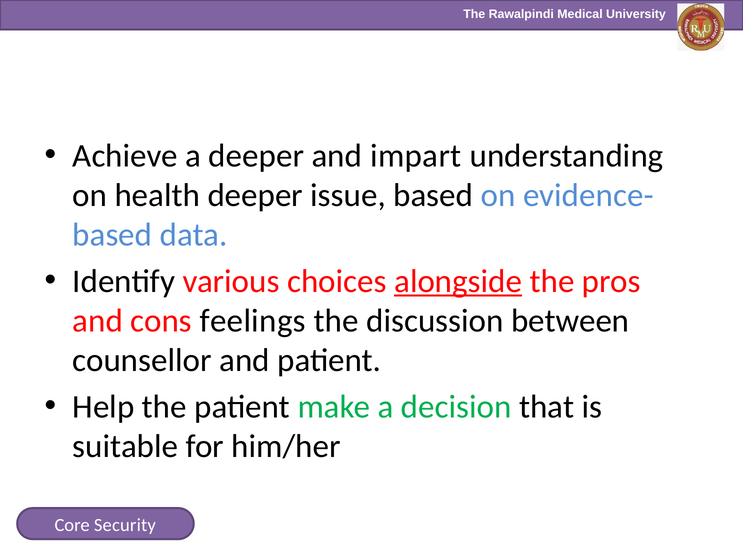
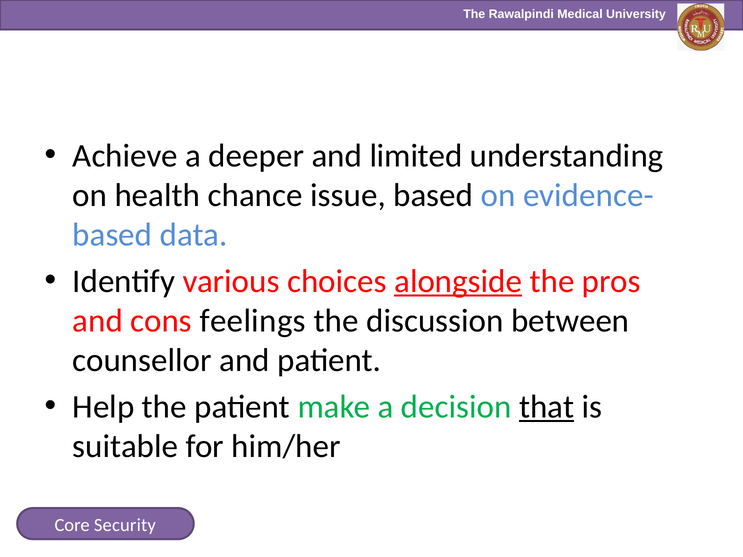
impart: impart -> limited
health deeper: deeper -> chance
that underline: none -> present
